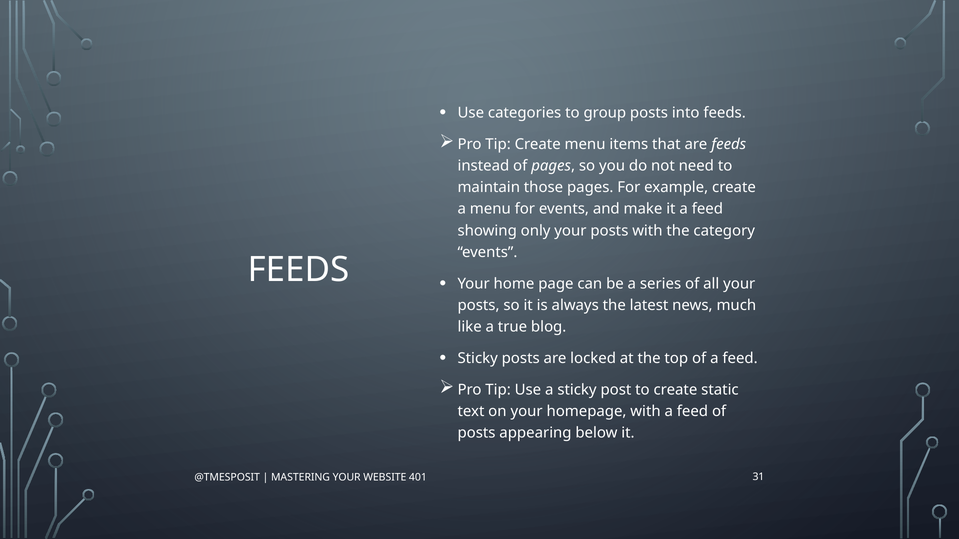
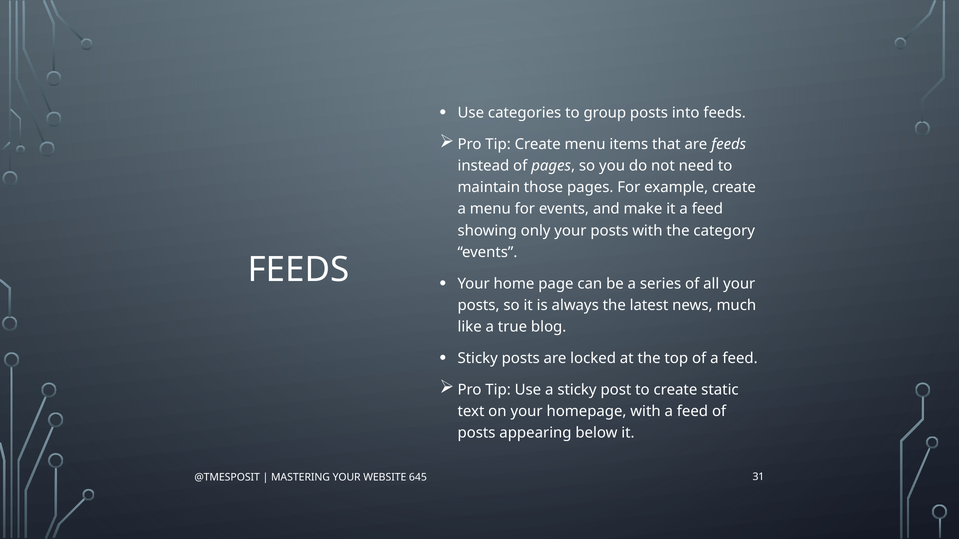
401: 401 -> 645
